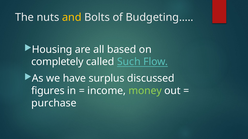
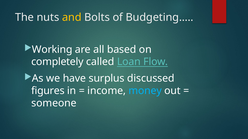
Housing: Housing -> Working
Such: Such -> Loan
money colour: light green -> light blue
purchase: purchase -> someone
